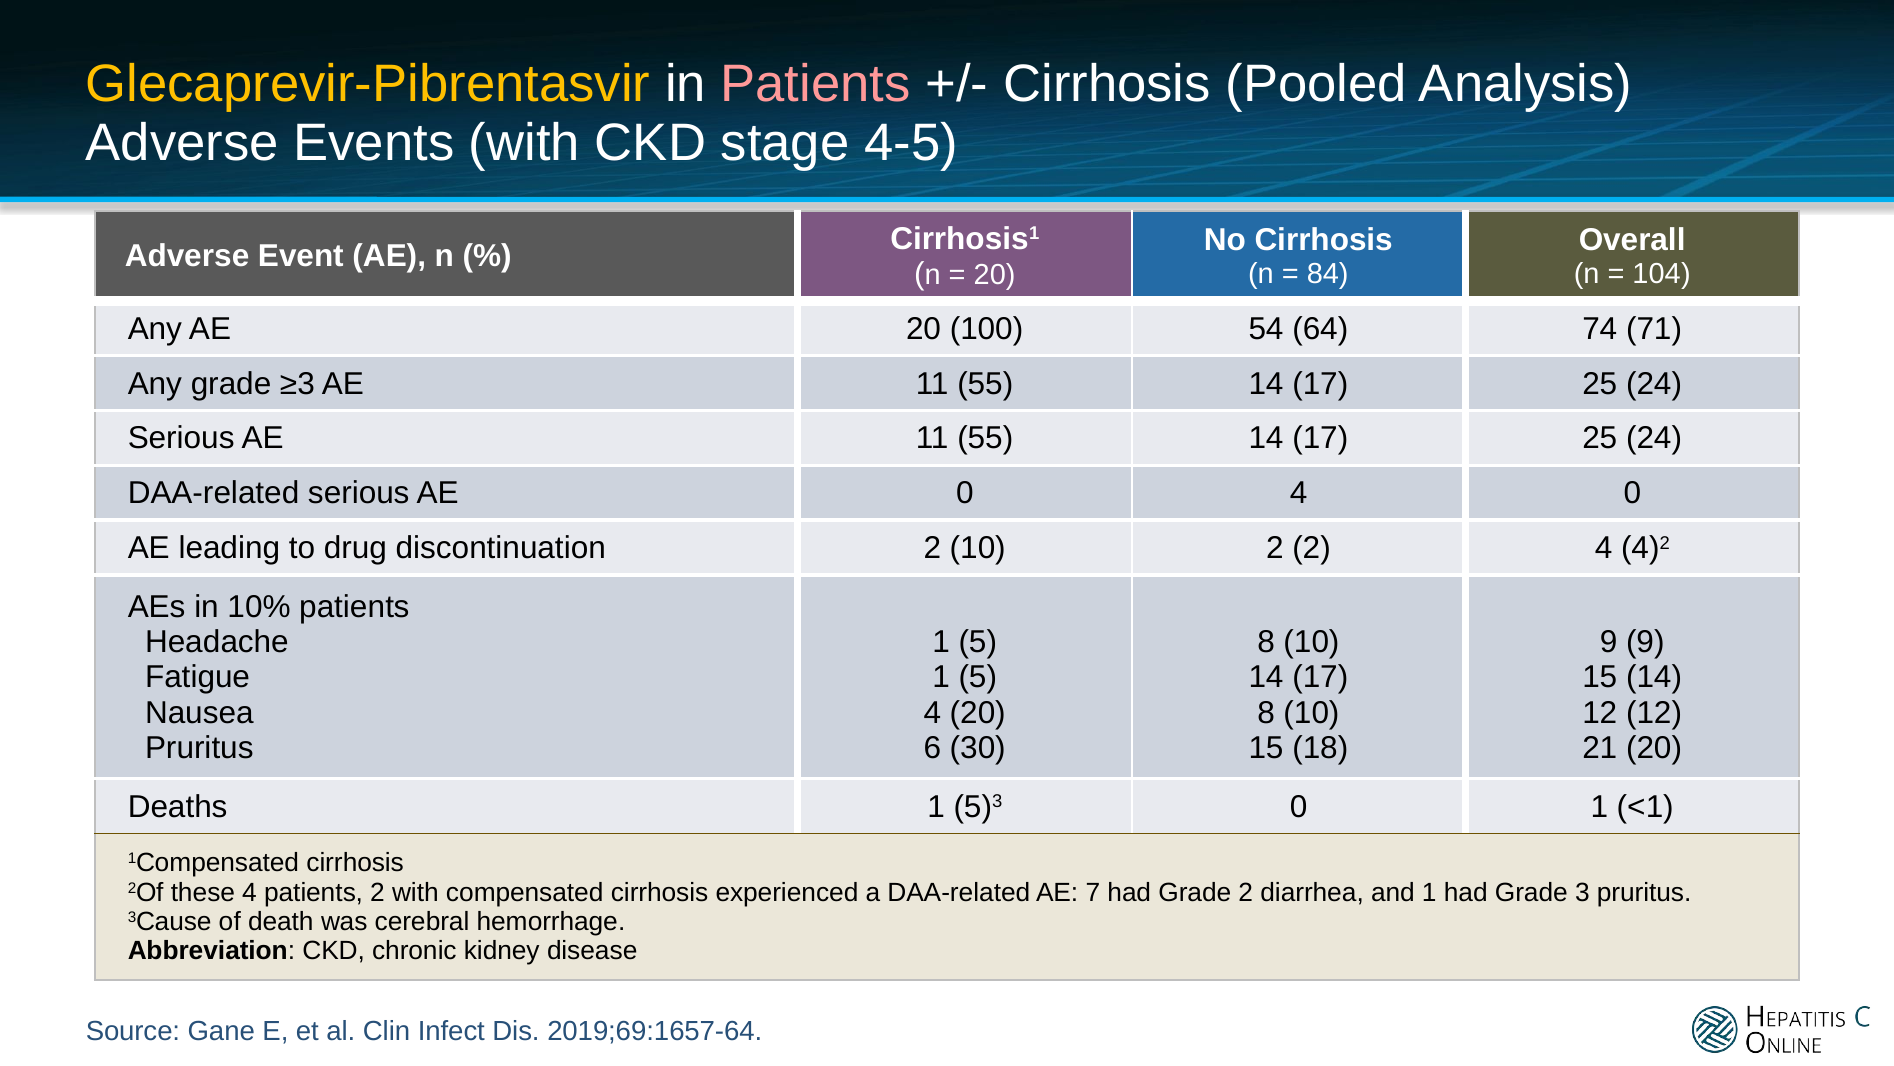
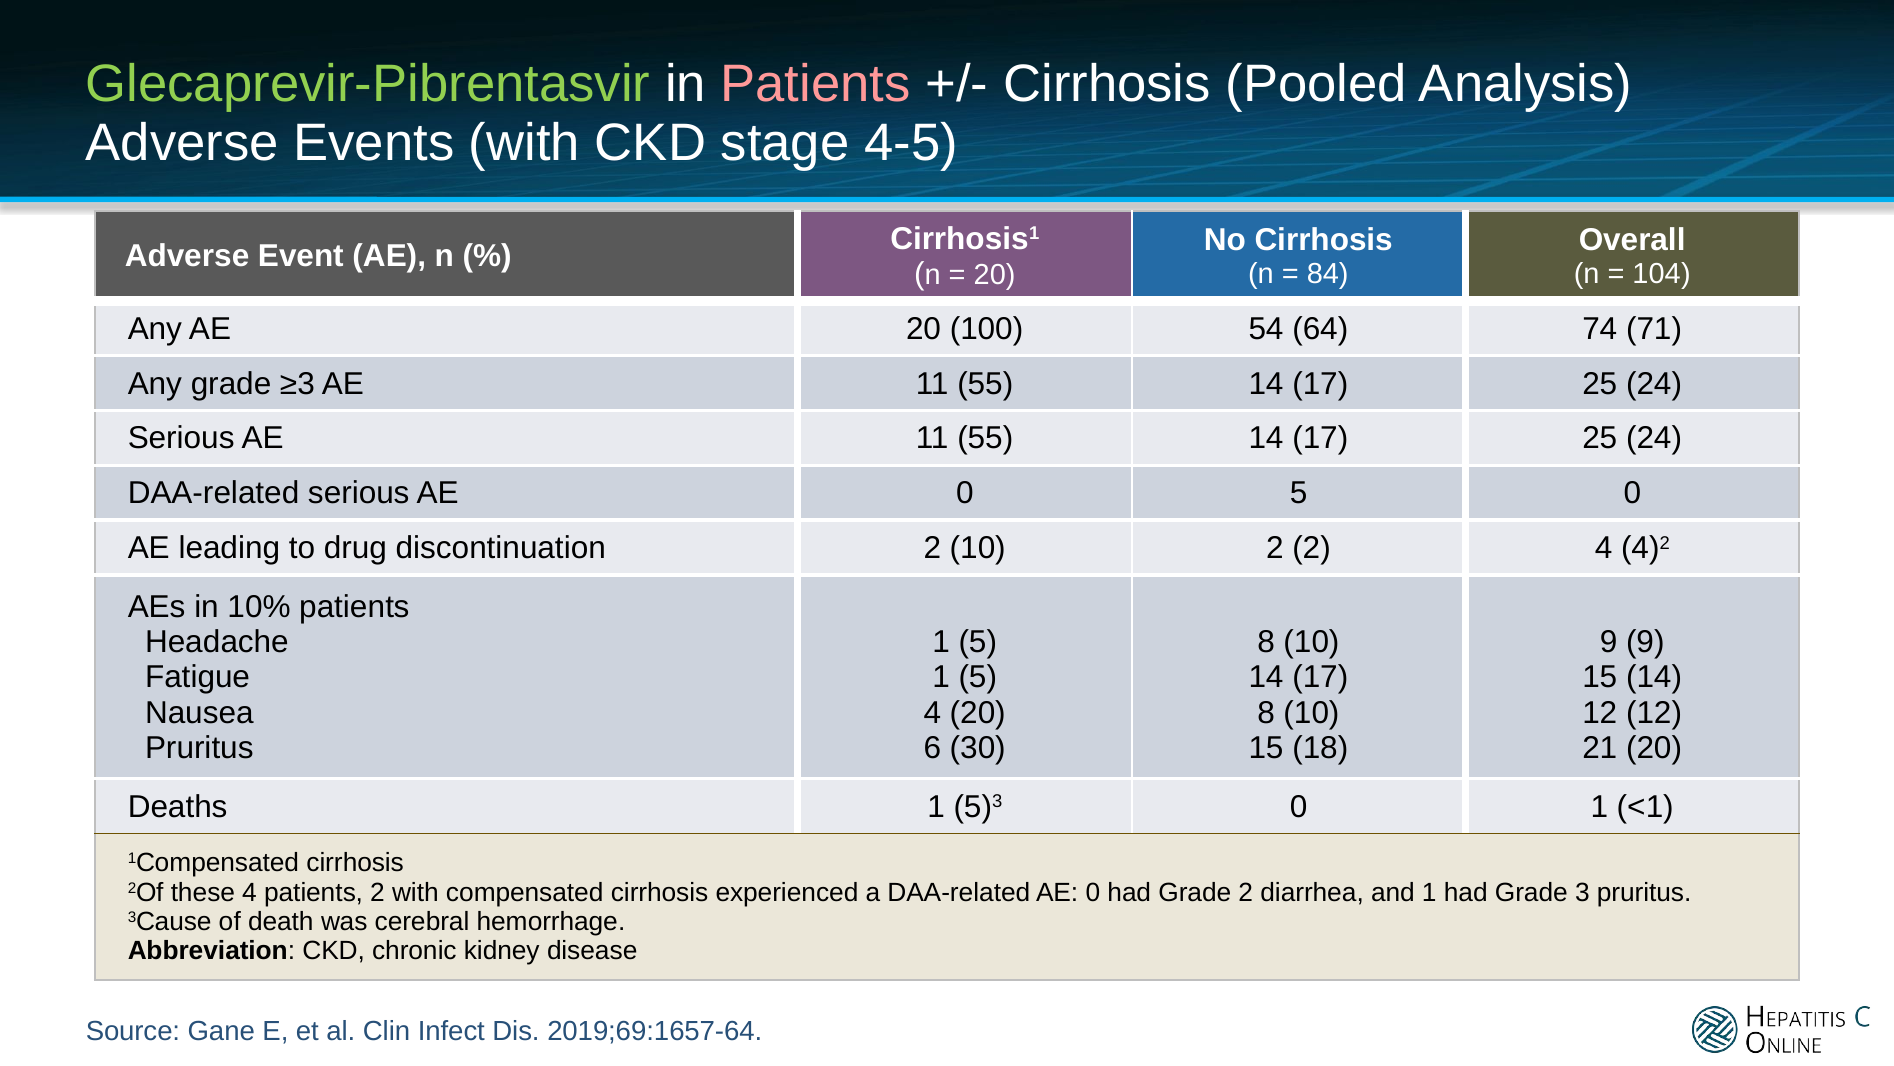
Glecaprevir-Pibrentasvir colour: yellow -> light green
0 4: 4 -> 5
DAA-related AE 7: 7 -> 0
